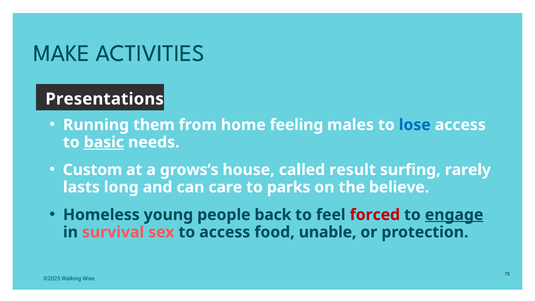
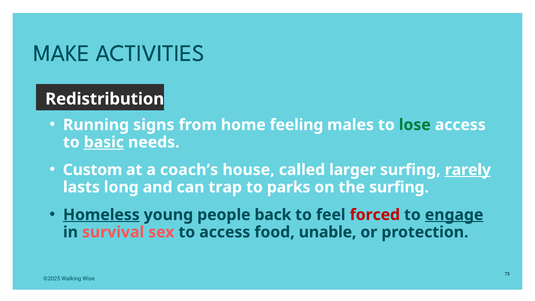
Presentations: Presentations -> Redistribution
them: them -> signs
lose colour: blue -> green
grows’s: grows’s -> coach’s
result: result -> larger
rarely underline: none -> present
care: care -> trap
the believe: believe -> surfing
Homeless underline: none -> present
